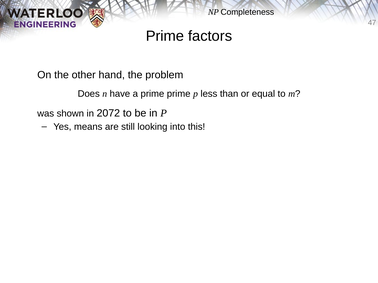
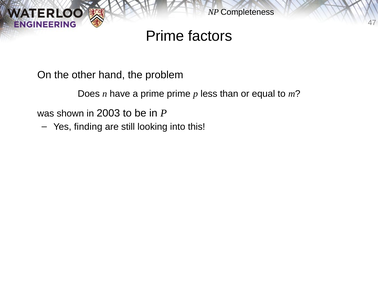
2072: 2072 -> 2003
means: means -> finding
